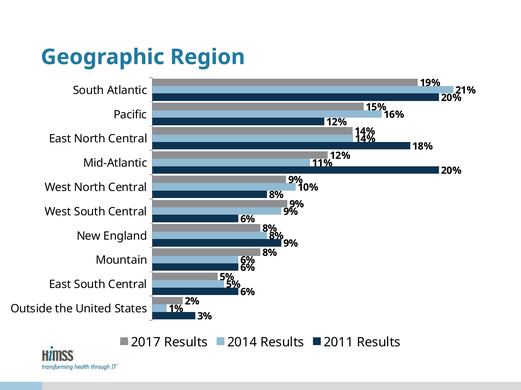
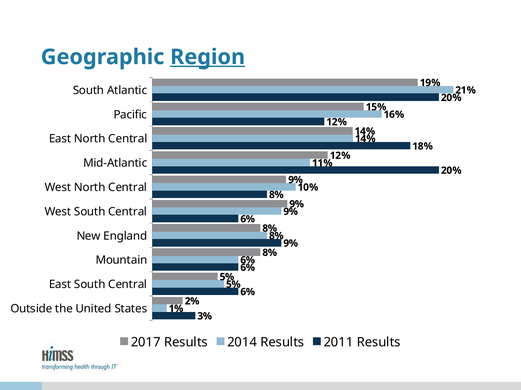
Region underline: none -> present
